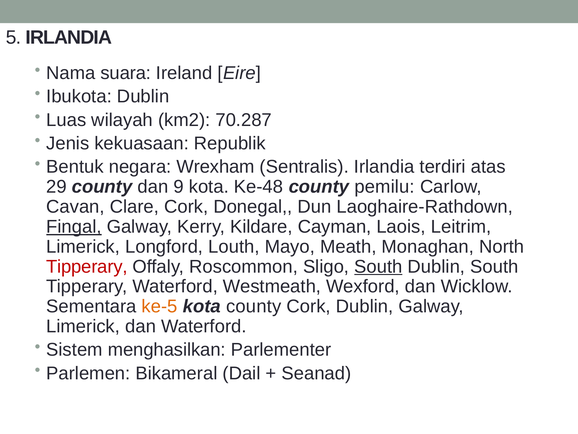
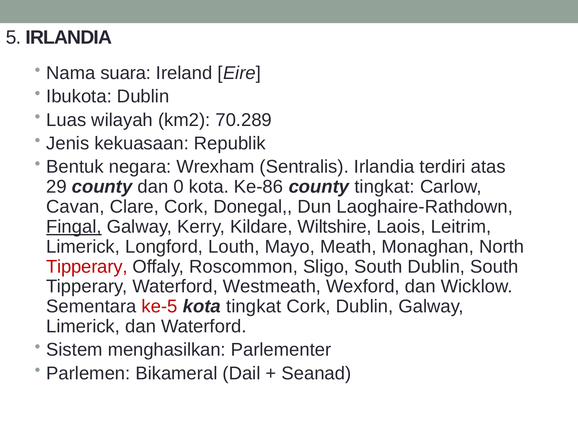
70.287: 70.287 -> 70.289
9: 9 -> 0
Ke-48: Ke-48 -> Ke-86
county pemilu: pemilu -> tingkat
Cayman: Cayman -> Wiltshire
South at (378, 266) underline: present -> none
ke-5 colour: orange -> red
kota county: county -> tingkat
